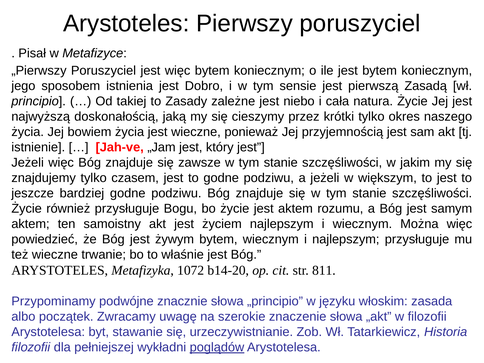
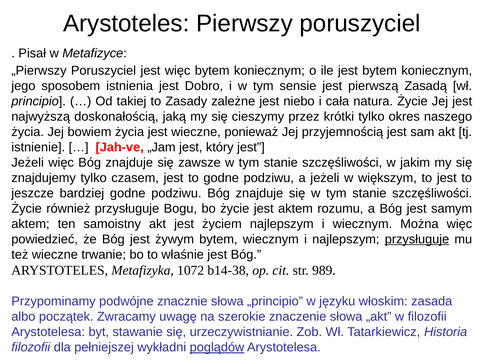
przysługuje at (417, 239) underline: none -> present
b14-20: b14-20 -> b14-38
811: 811 -> 989
